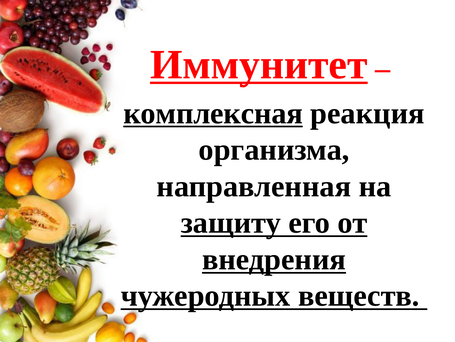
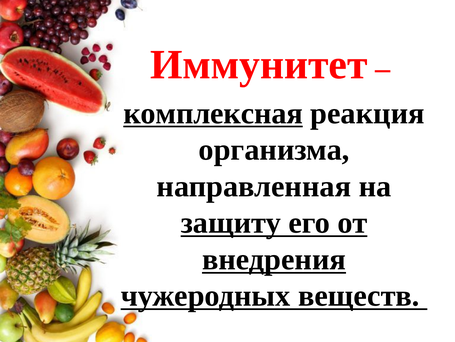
Иммунитет underline: present -> none
